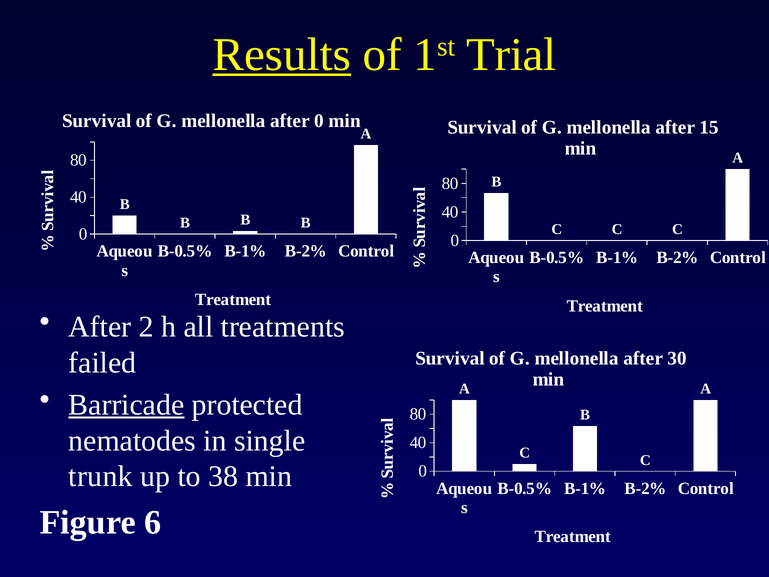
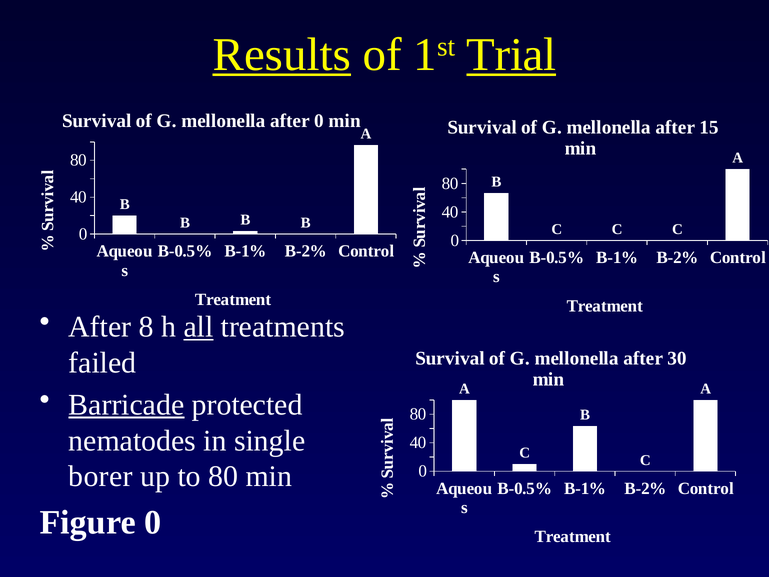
Trial underline: none -> present
2: 2 -> 8
all underline: none -> present
trunk: trunk -> borer
to 38: 38 -> 80
Figure 6: 6 -> 0
